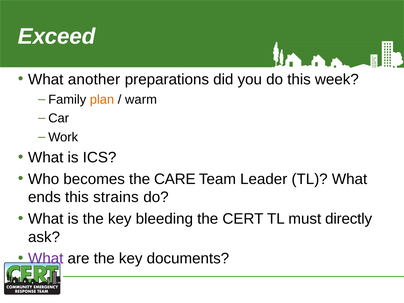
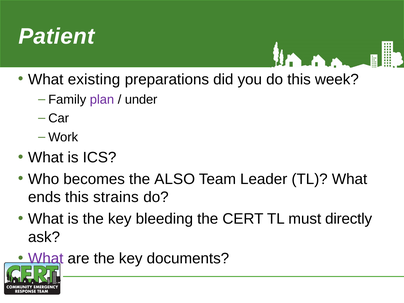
Exceed: Exceed -> Patient
another: another -> existing
plan colour: orange -> purple
warm: warm -> under
CARE: CARE -> ALSO
